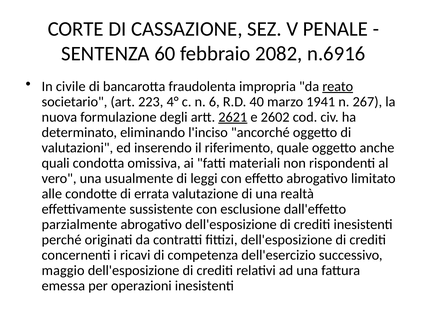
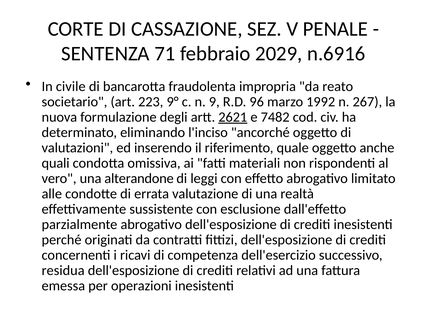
60: 60 -> 71
2082: 2082 -> 2029
reato underline: present -> none
4°: 4° -> 9°
6: 6 -> 9
40: 40 -> 96
1941: 1941 -> 1992
2602: 2602 -> 7482
usualmente: usualmente -> alterandone
maggio: maggio -> residua
